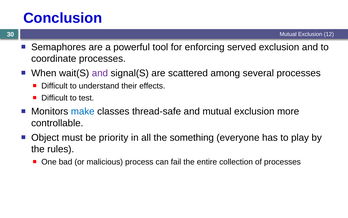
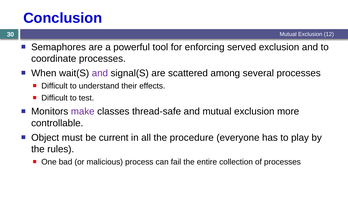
make colour: blue -> purple
priority: priority -> current
something: something -> procedure
